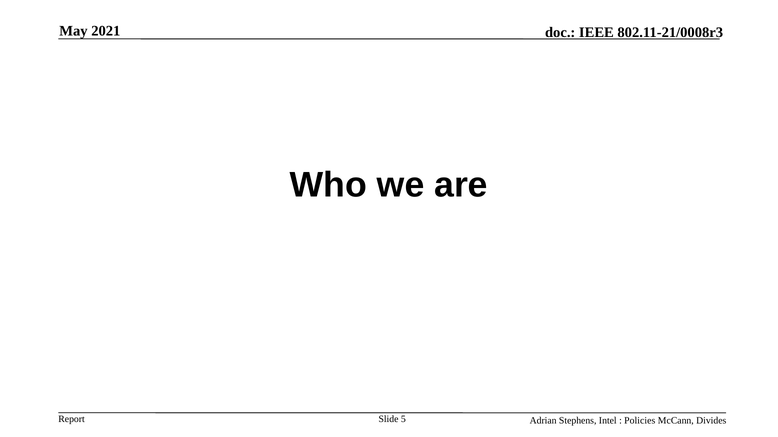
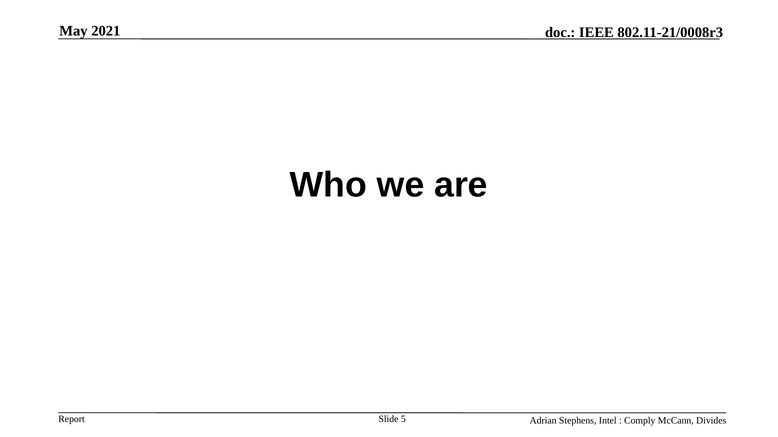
Policies: Policies -> Comply
